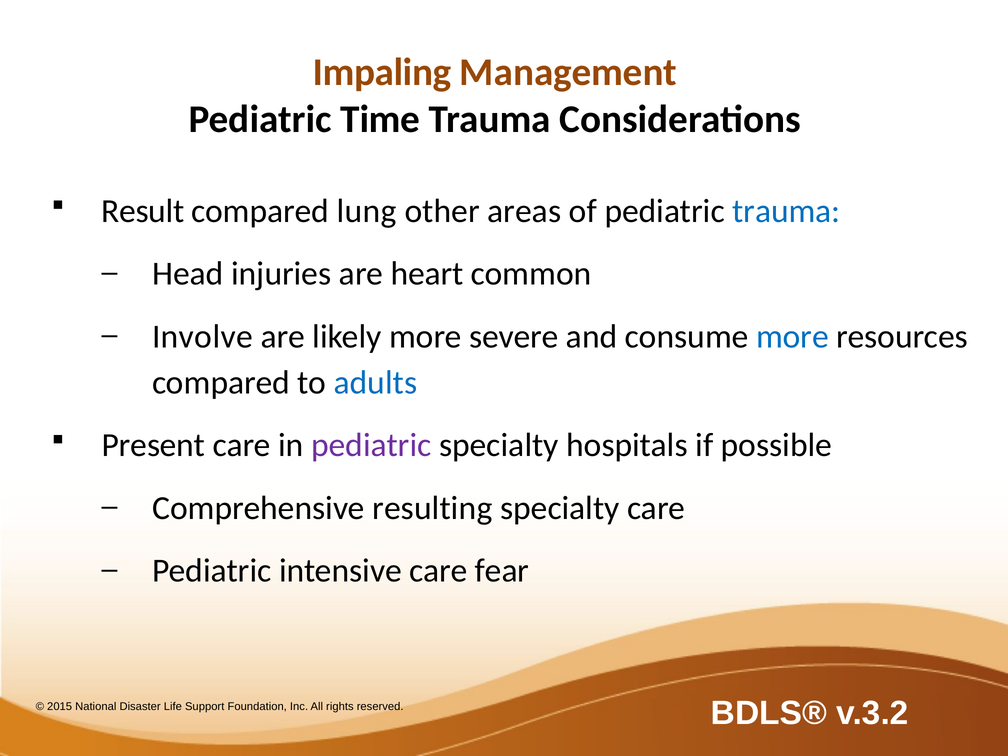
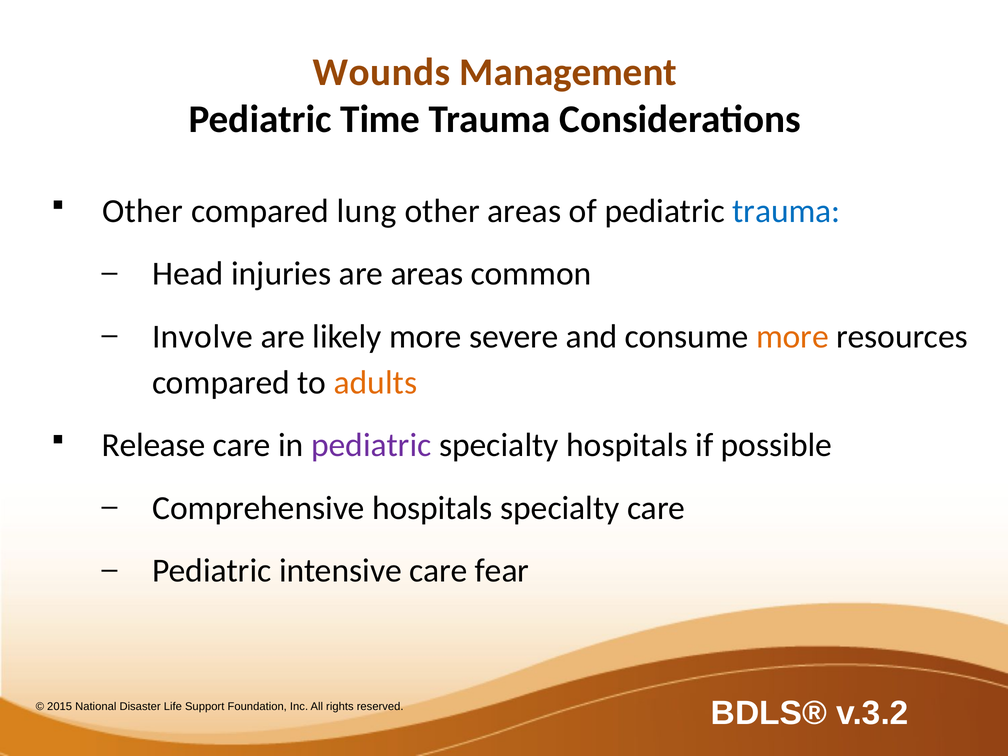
Impaling: Impaling -> Wounds
Result at (143, 211): Result -> Other
are heart: heart -> areas
more at (792, 336) colour: blue -> orange
adults colour: blue -> orange
Present: Present -> Release
Comprehensive resulting: resulting -> hospitals
